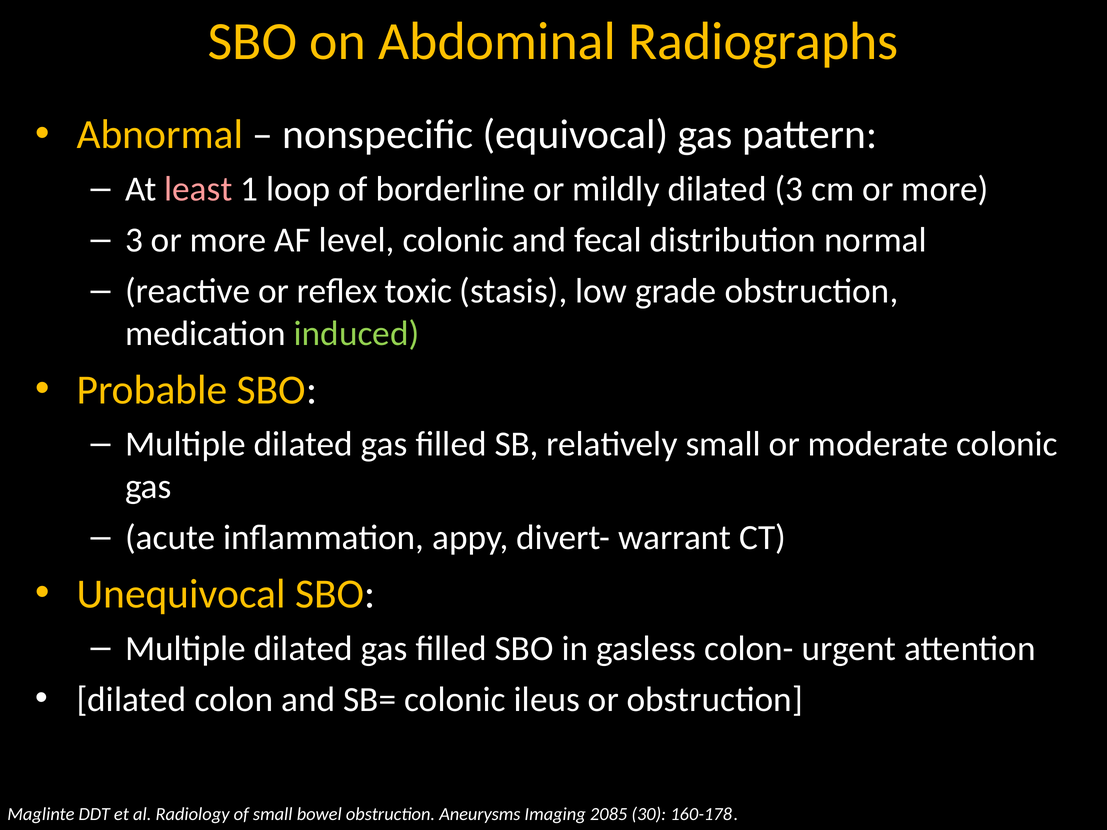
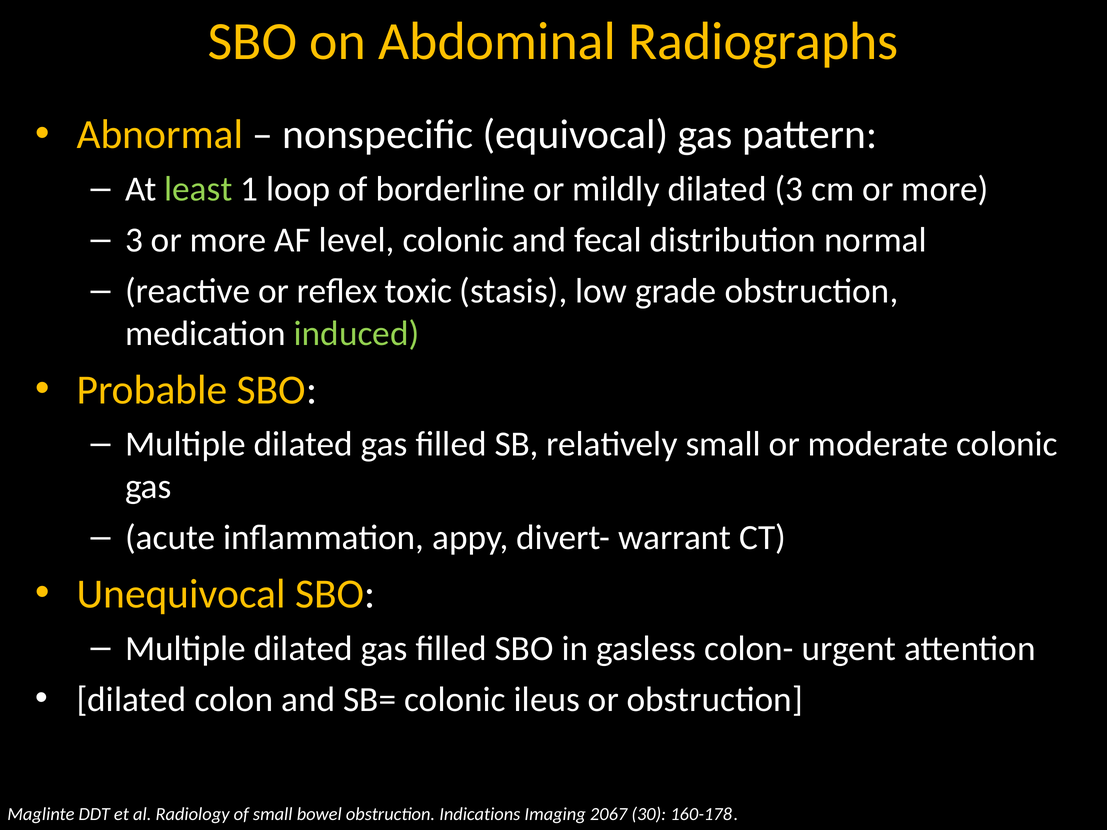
least colour: pink -> light green
Aneurysms: Aneurysms -> Indications
2085: 2085 -> 2067
